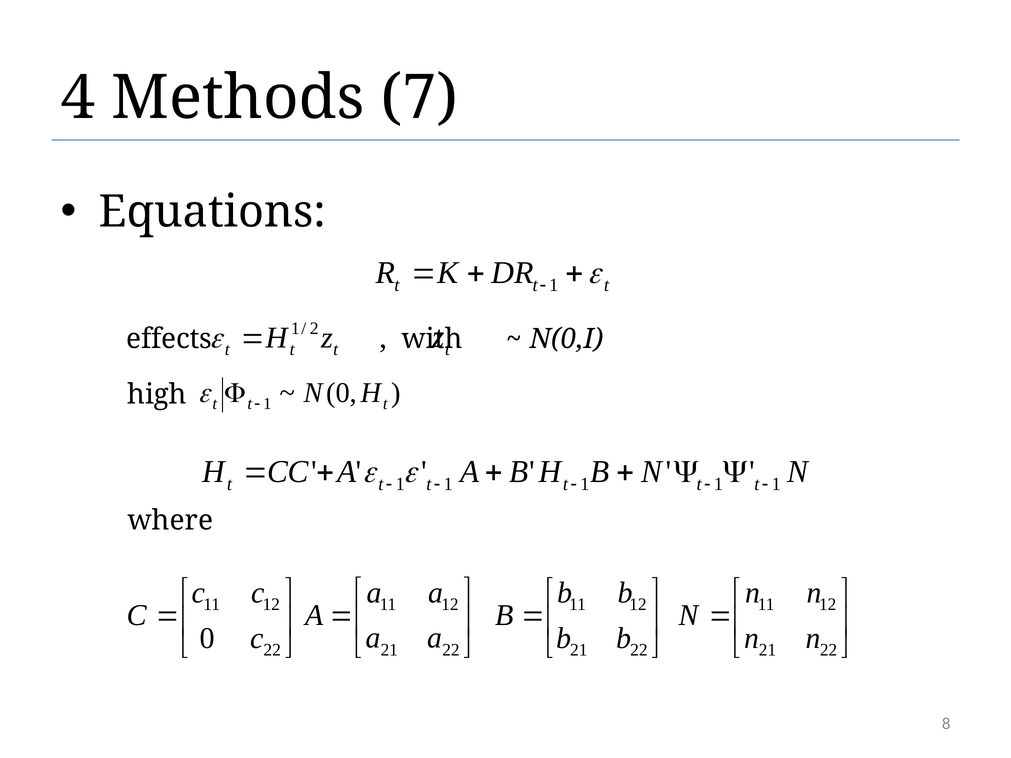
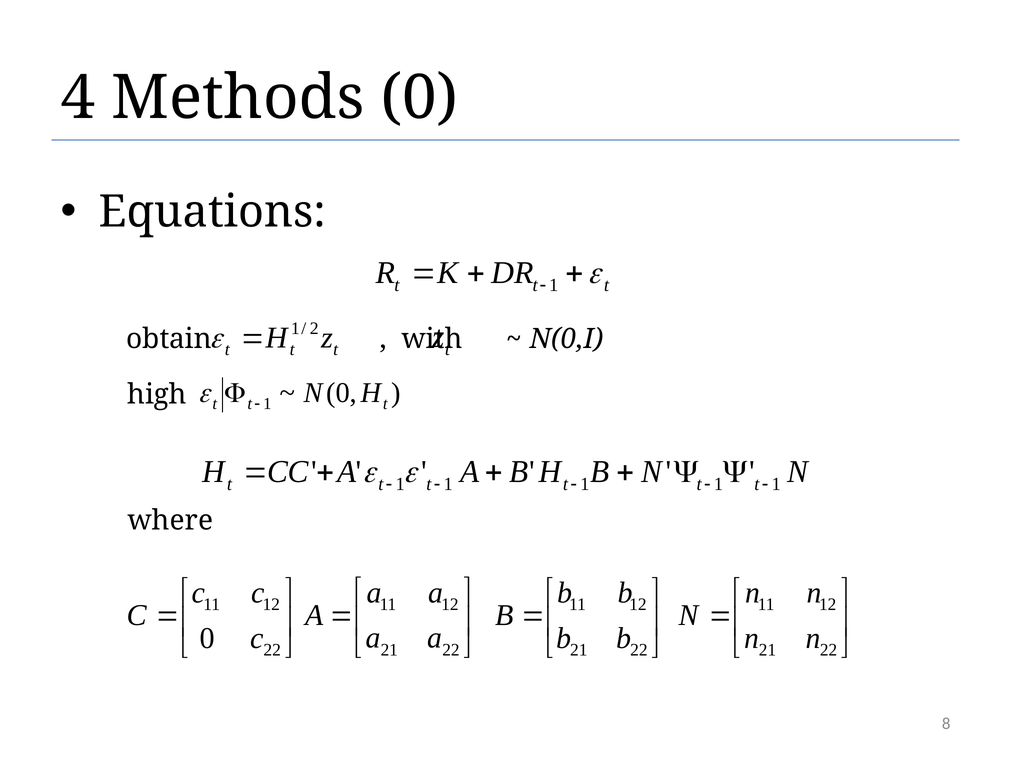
Methods 7: 7 -> 0
effects: effects -> obtain
